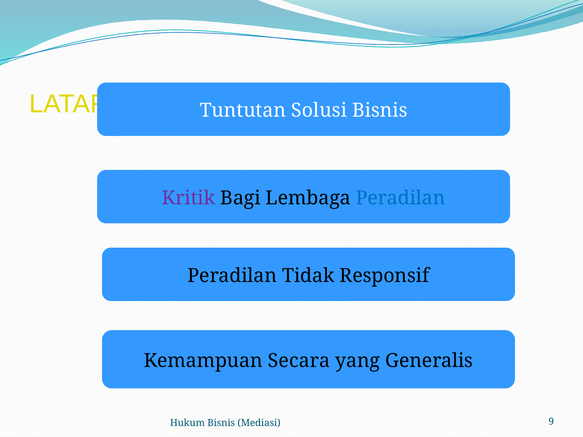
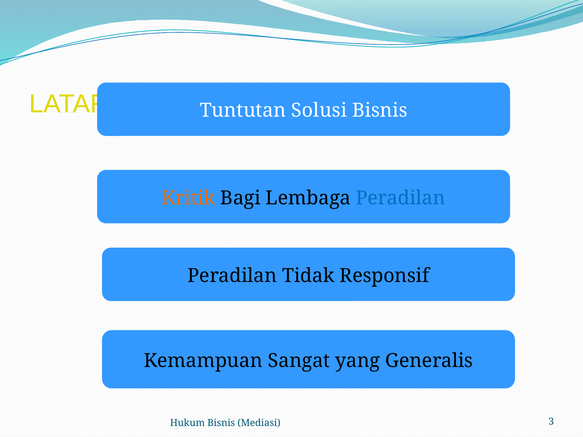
Kritik colour: purple -> orange
Secara: Secara -> Sangat
9: 9 -> 3
